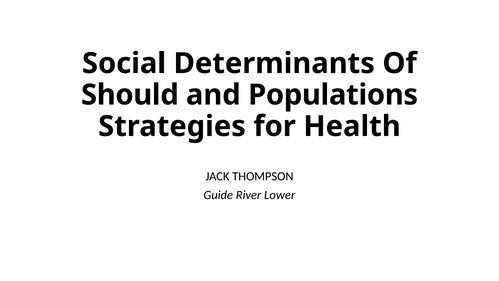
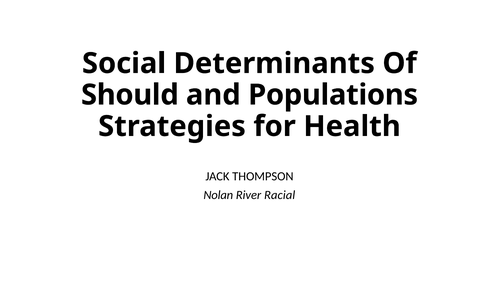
Guide: Guide -> Nolan
Lower: Lower -> Racial
